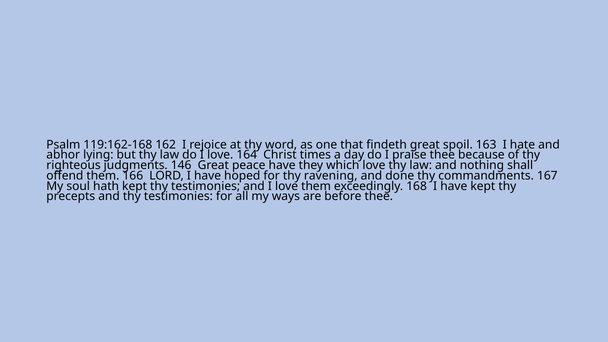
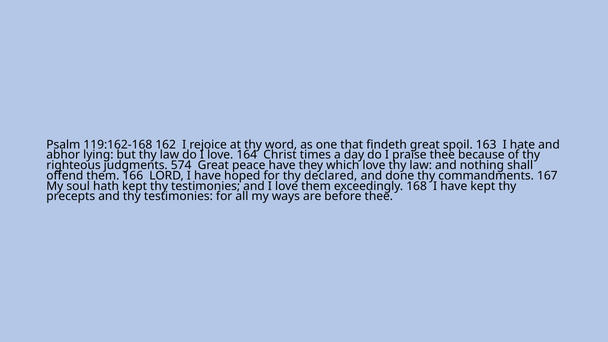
146: 146 -> 574
ravening: ravening -> declared
